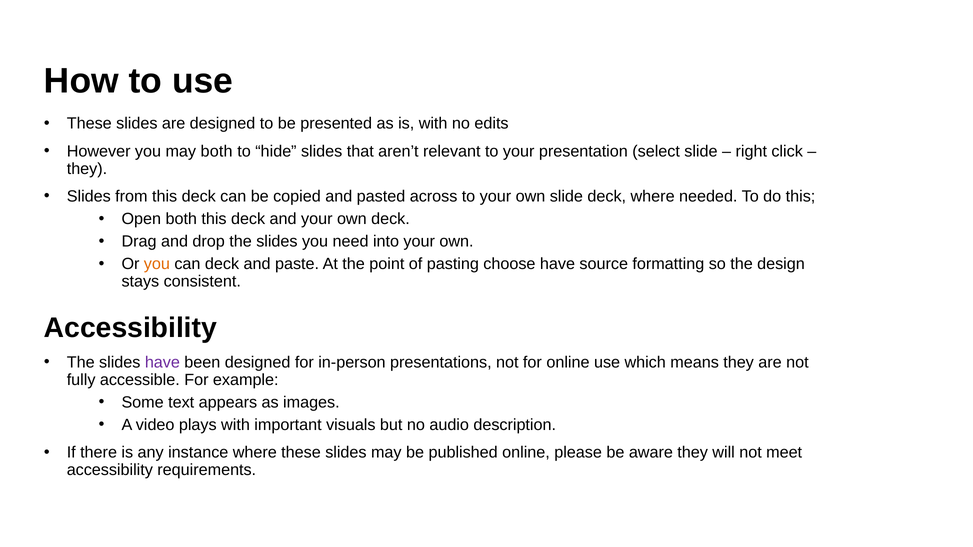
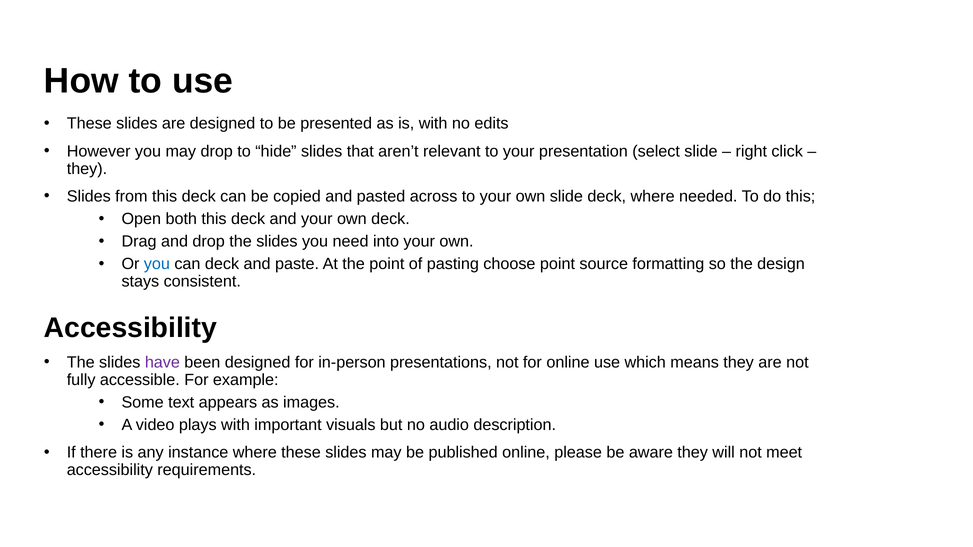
may both: both -> drop
you at (157, 264) colour: orange -> blue
choose have: have -> point
